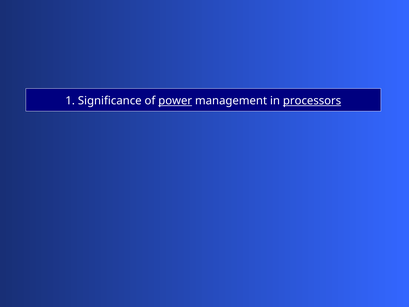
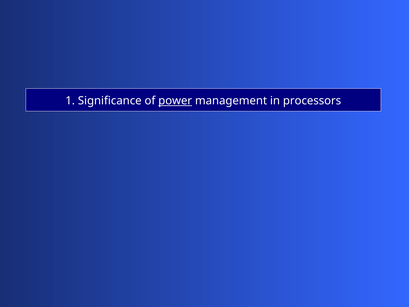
processors underline: present -> none
